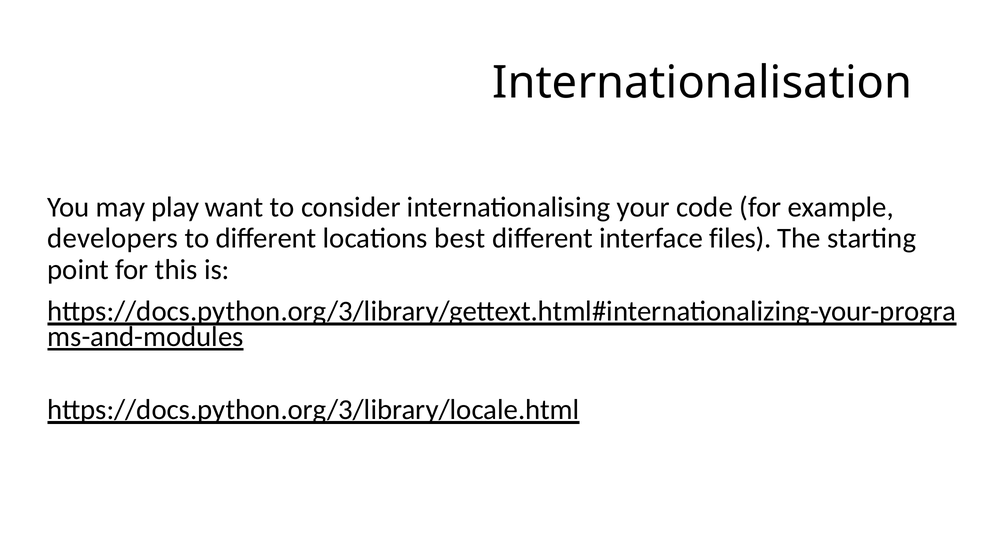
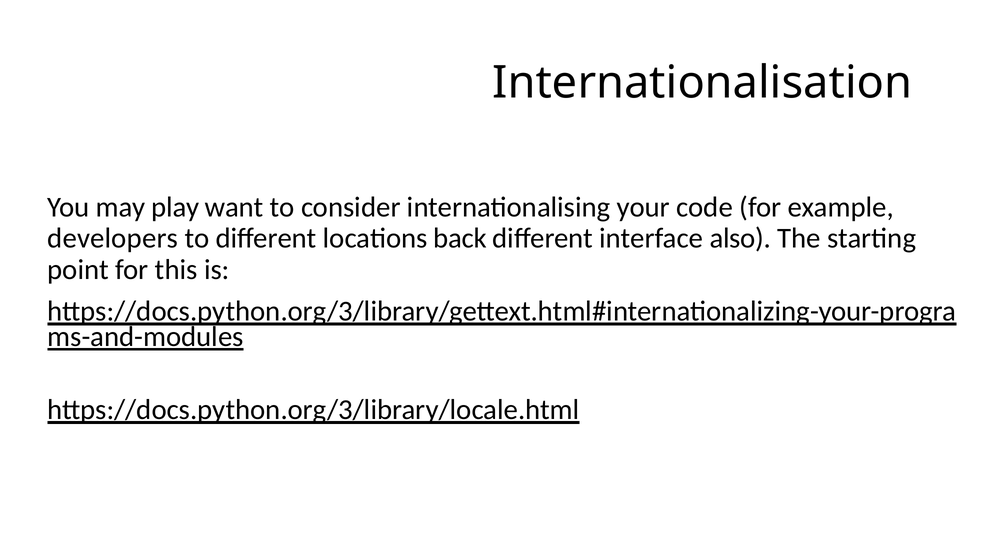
best: best -> back
files: files -> also
